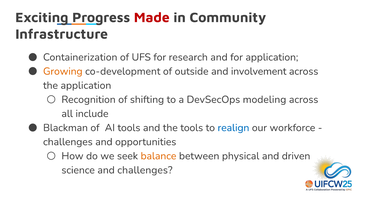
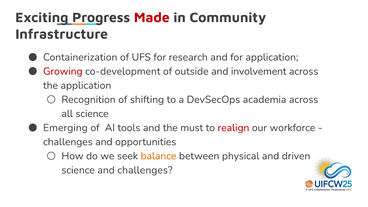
Growing colour: orange -> red
modeling: modeling -> academia
all include: include -> science
Blackman: Blackman -> Emerging
the tools: tools -> must
realign colour: blue -> red
